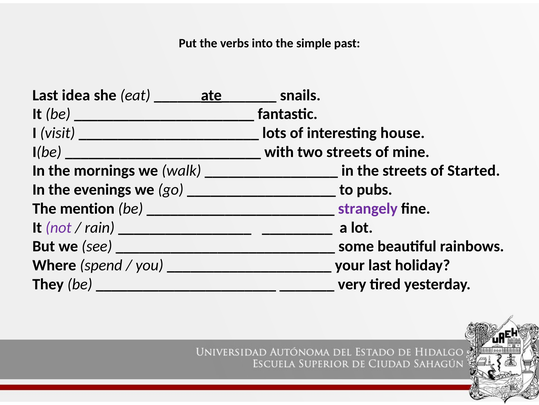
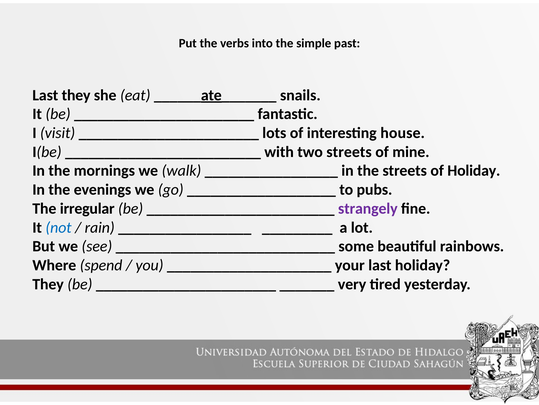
Last idea: idea -> they
of Started: Started -> Holiday
mention: mention -> irregular
not colour: purple -> blue
